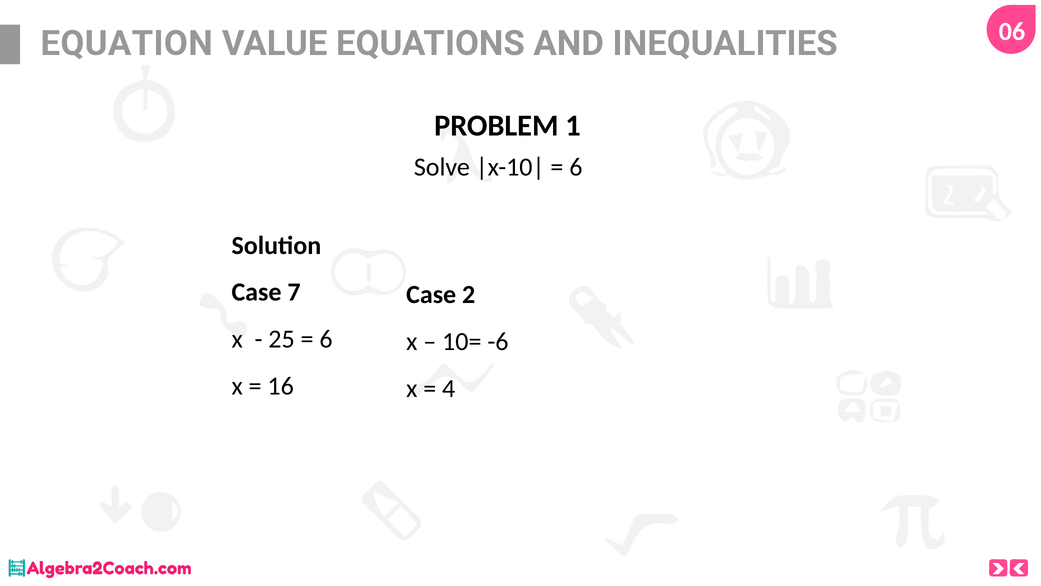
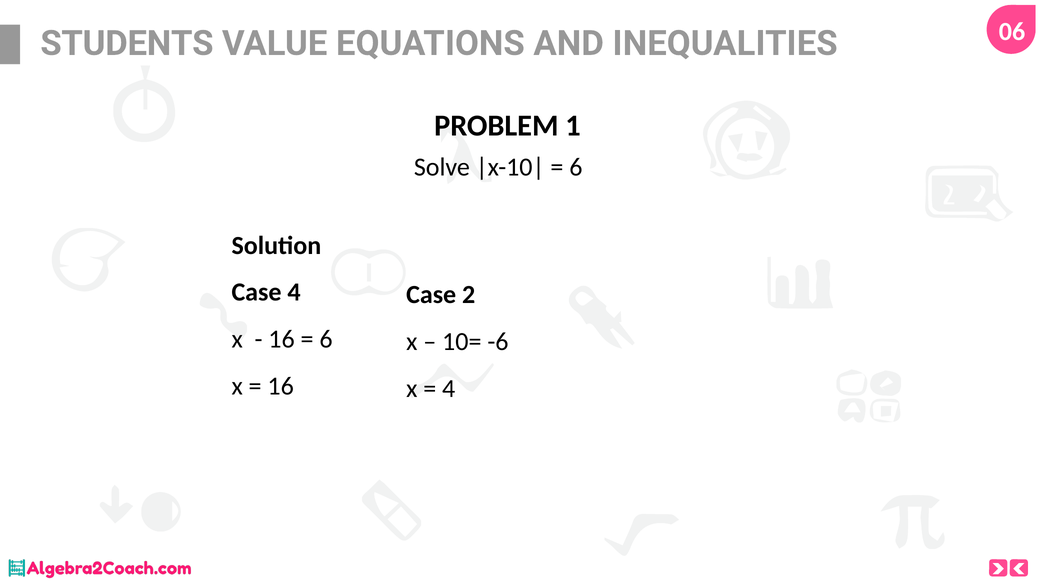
EQUATION: EQUATION -> STUDENTS
Case 7: 7 -> 4
25 at (282, 339): 25 -> 16
